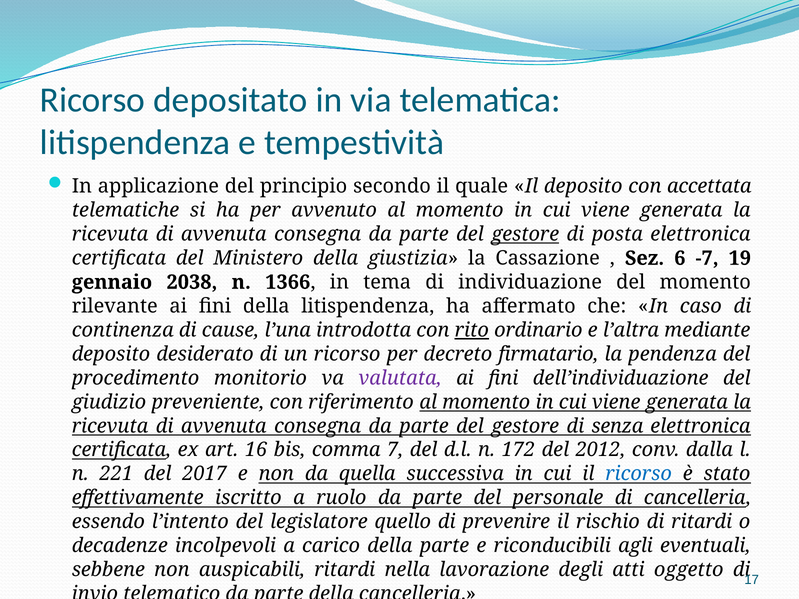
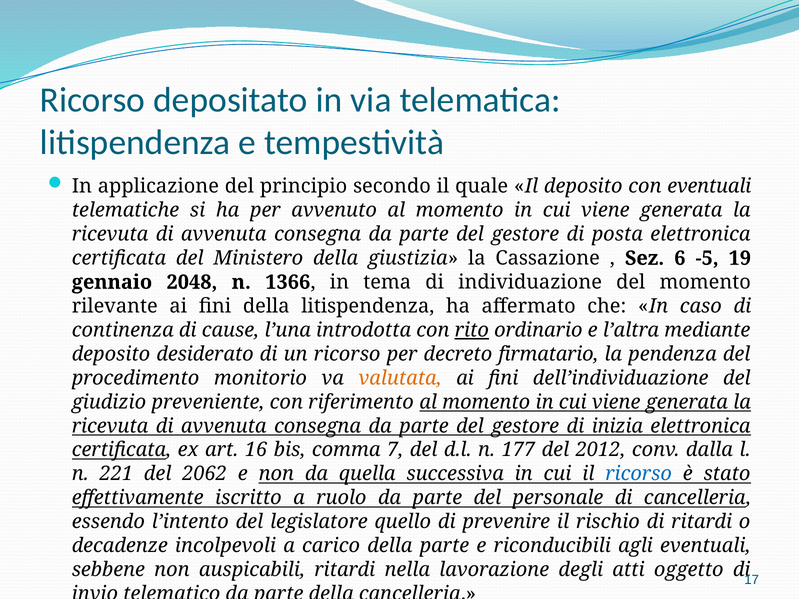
con accettata: accettata -> eventuali
gestore at (525, 234) underline: present -> none
-7: -7 -> -5
2038: 2038 -> 2048
valutata colour: purple -> orange
senza: senza -> inizia
172: 172 -> 177
2017: 2017 -> 2062
